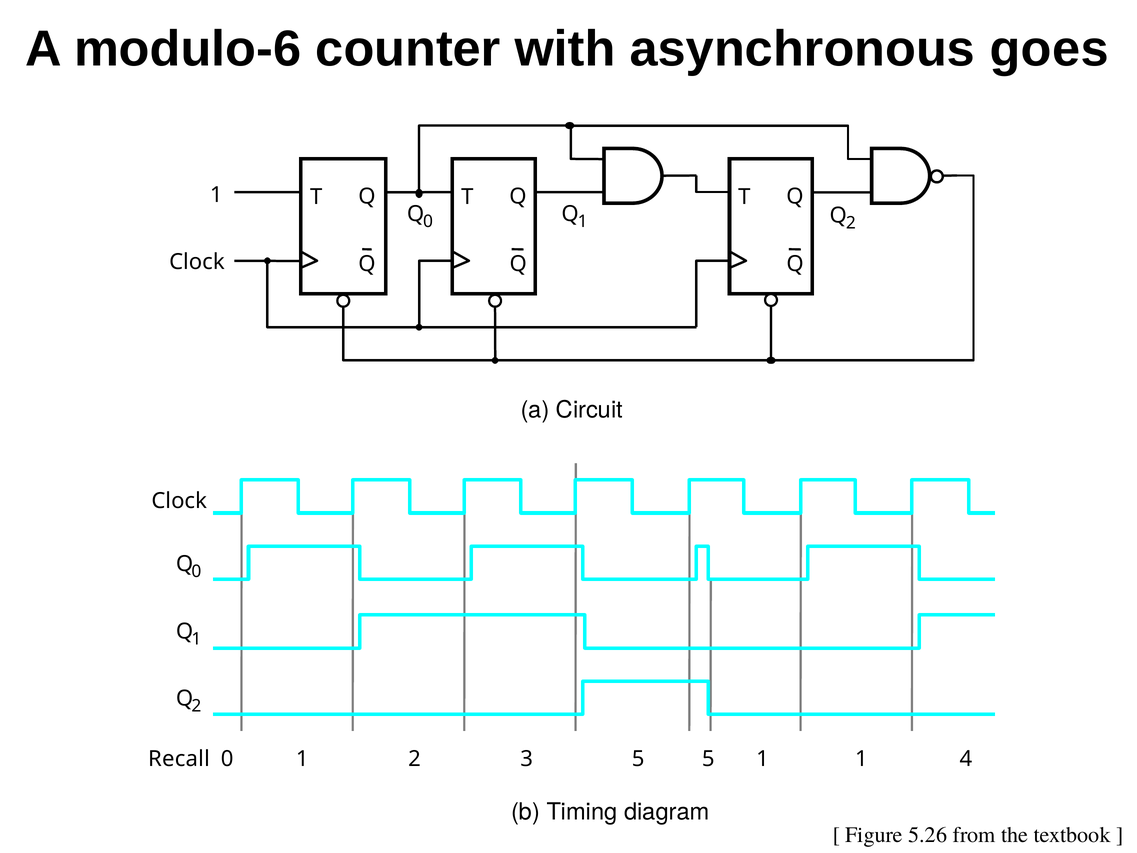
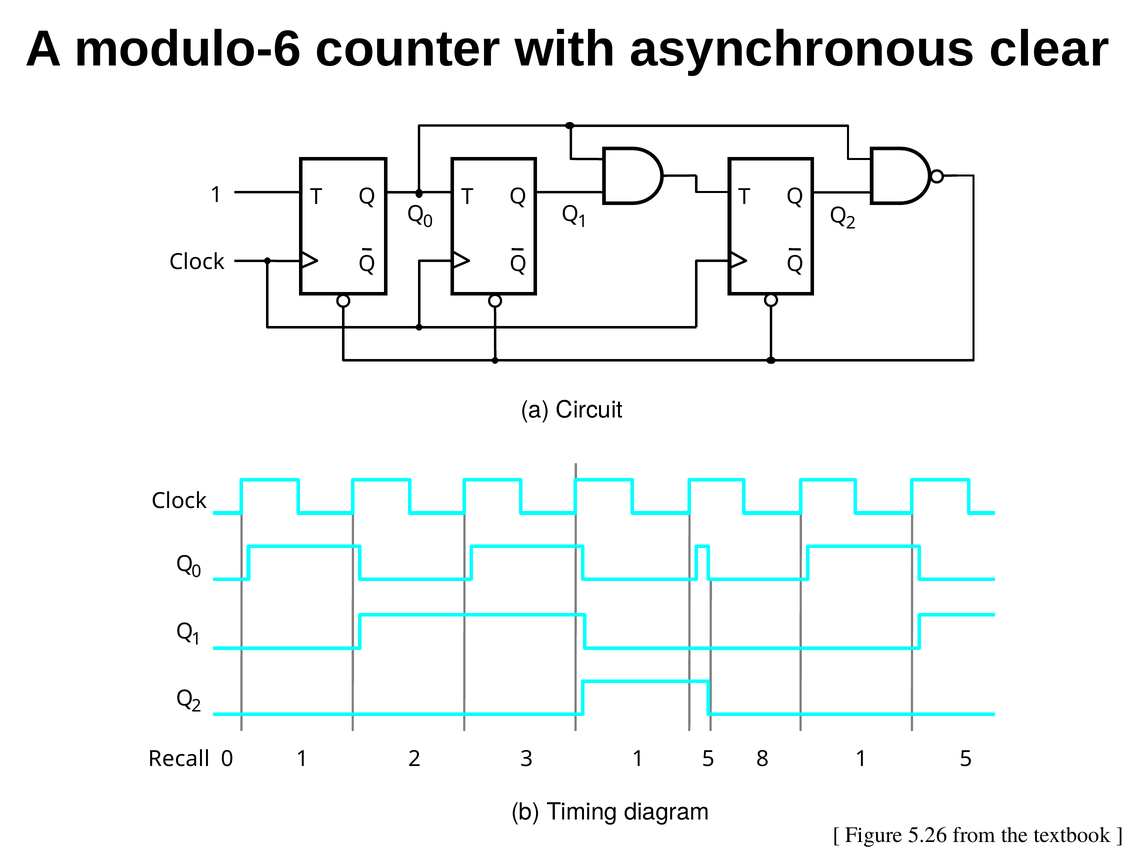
goes: goes -> clear
3 5: 5 -> 1
5 1: 1 -> 8
4 at (966, 759): 4 -> 5
